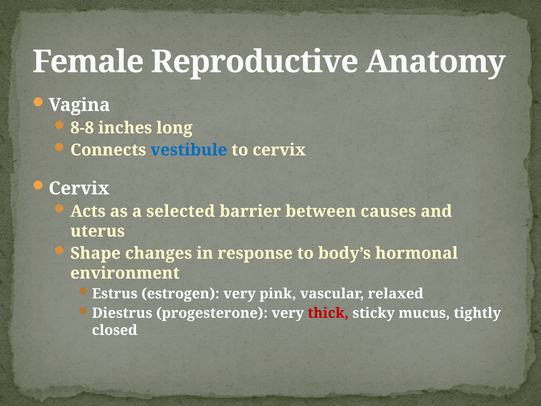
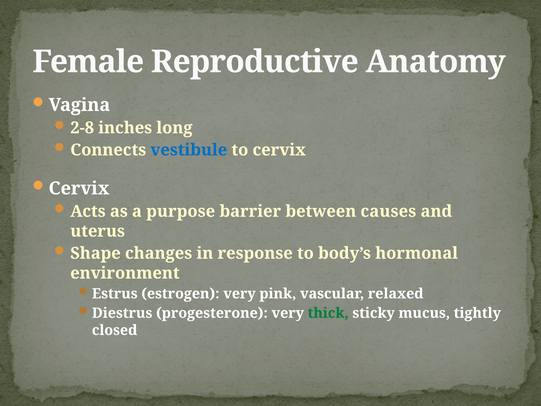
8-8: 8-8 -> 2-8
selected: selected -> purpose
thick colour: red -> green
